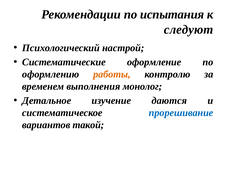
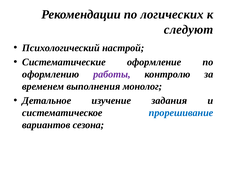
испытания: испытания -> логических
работы colour: orange -> purple
даются: даются -> задания
такой: такой -> сезона
